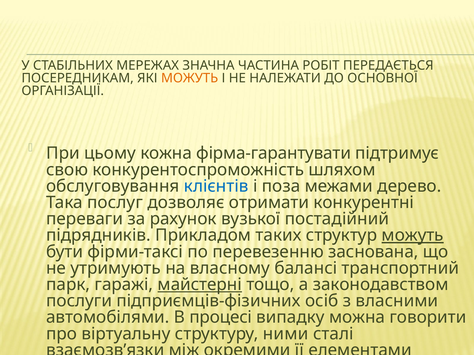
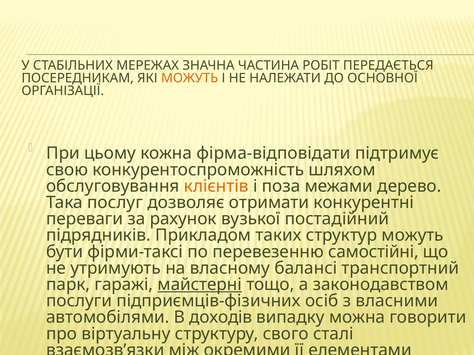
фірма-гарантувати: фірма-гарантувати -> фірма-відповідати
клієнтів colour: blue -> orange
можуть at (413, 236) underline: present -> none
заснована: заснована -> самостійні
процесі: процесі -> доходів
ними: ними -> свого
